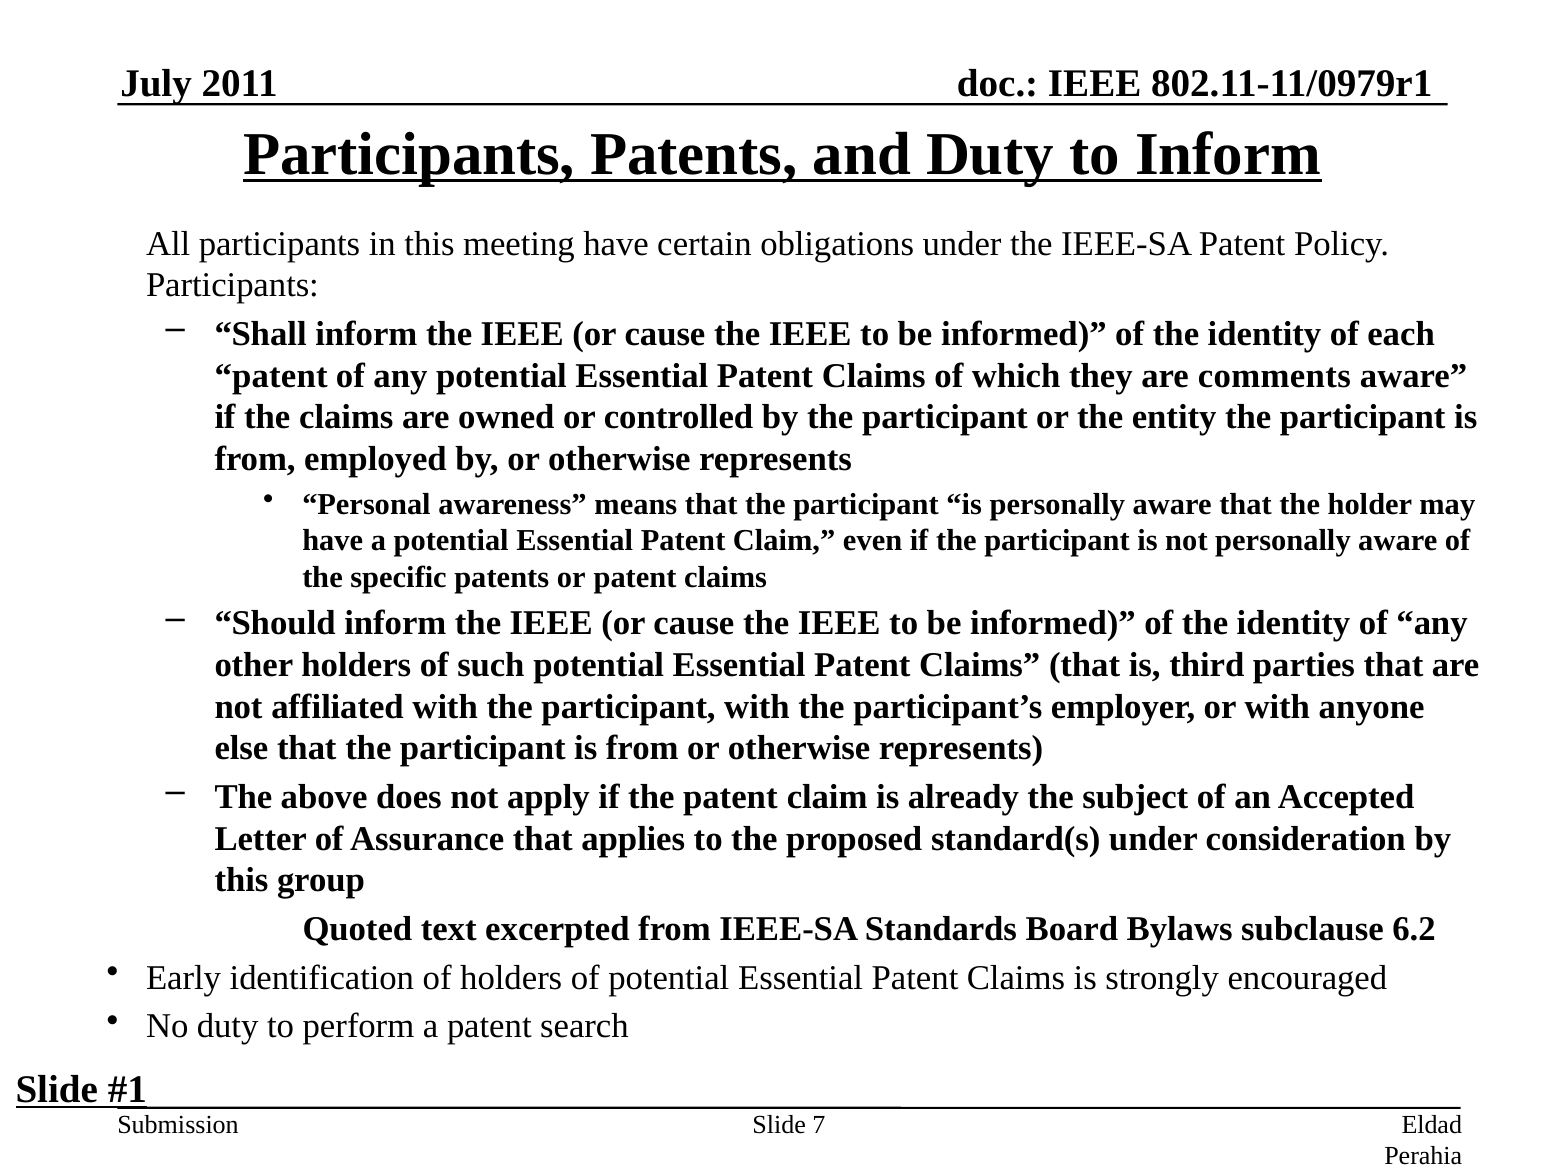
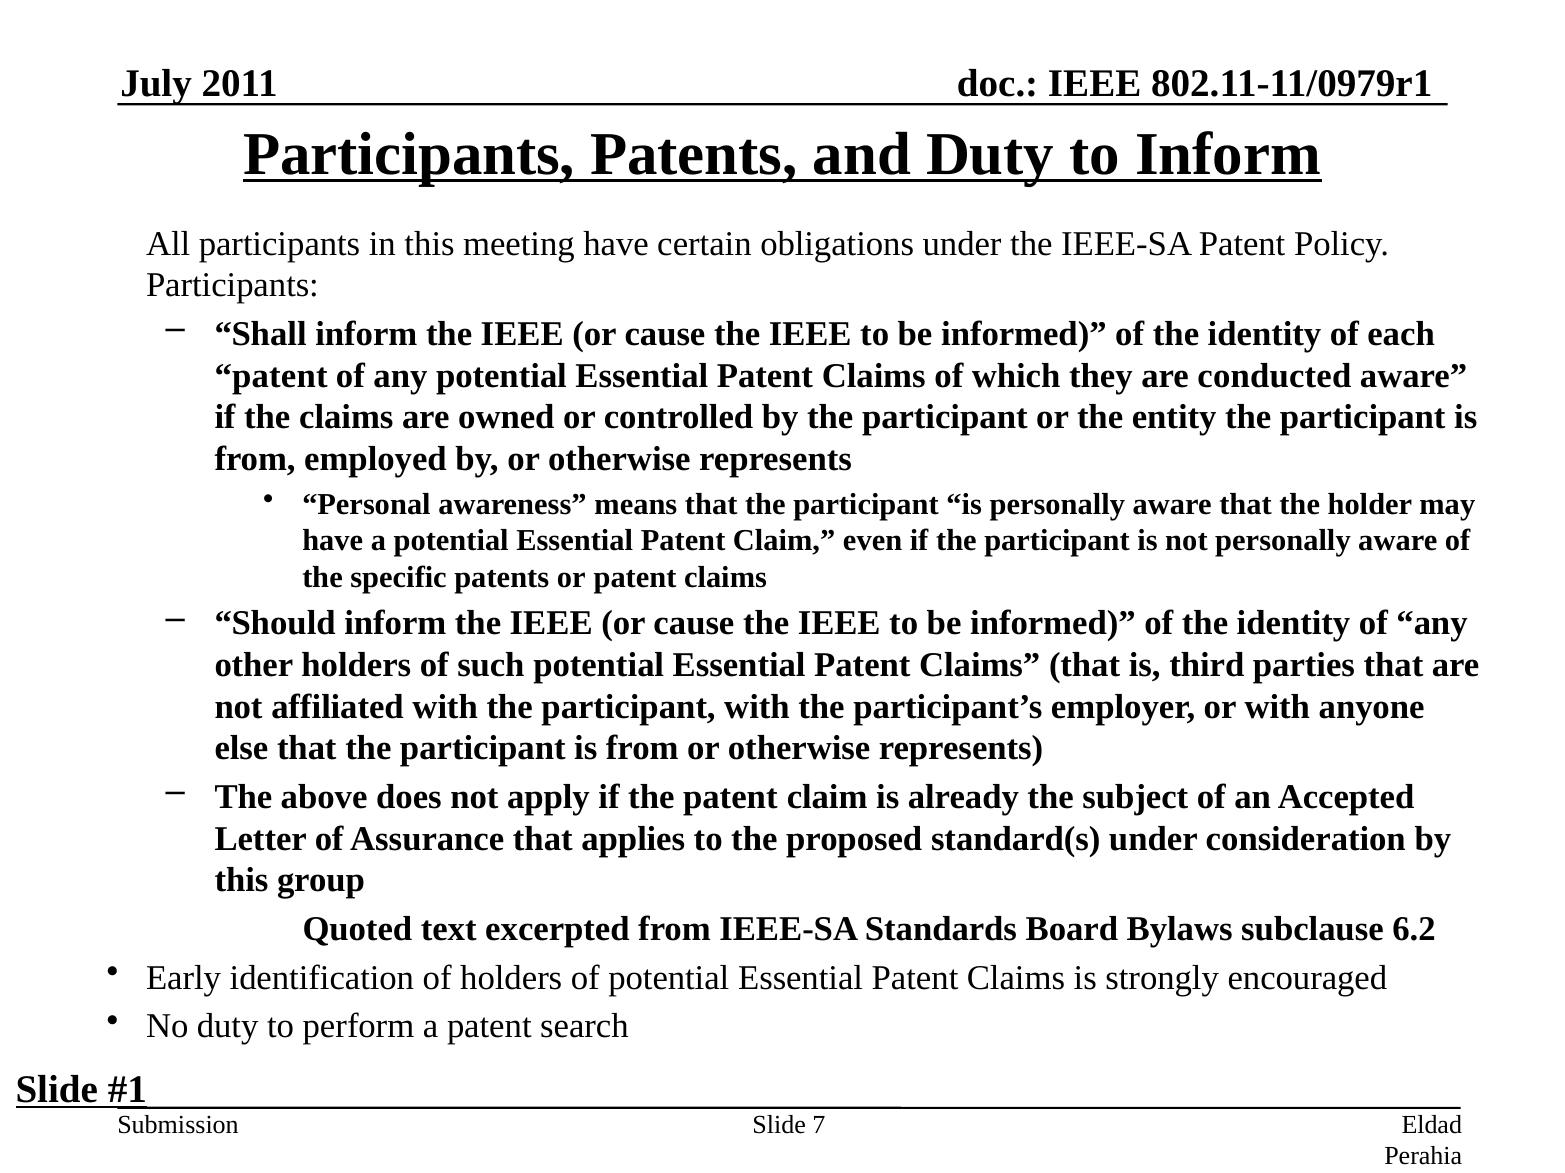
comments: comments -> conducted
